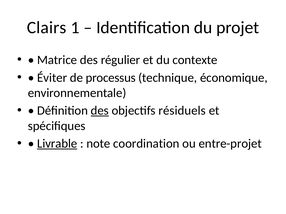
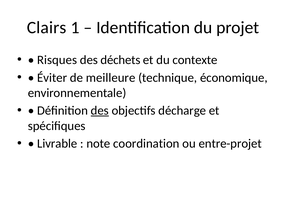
Matrice: Matrice -> Risques
régulier: régulier -> déchets
processus: processus -> meilleure
résiduels: résiduels -> décharge
Livrable underline: present -> none
